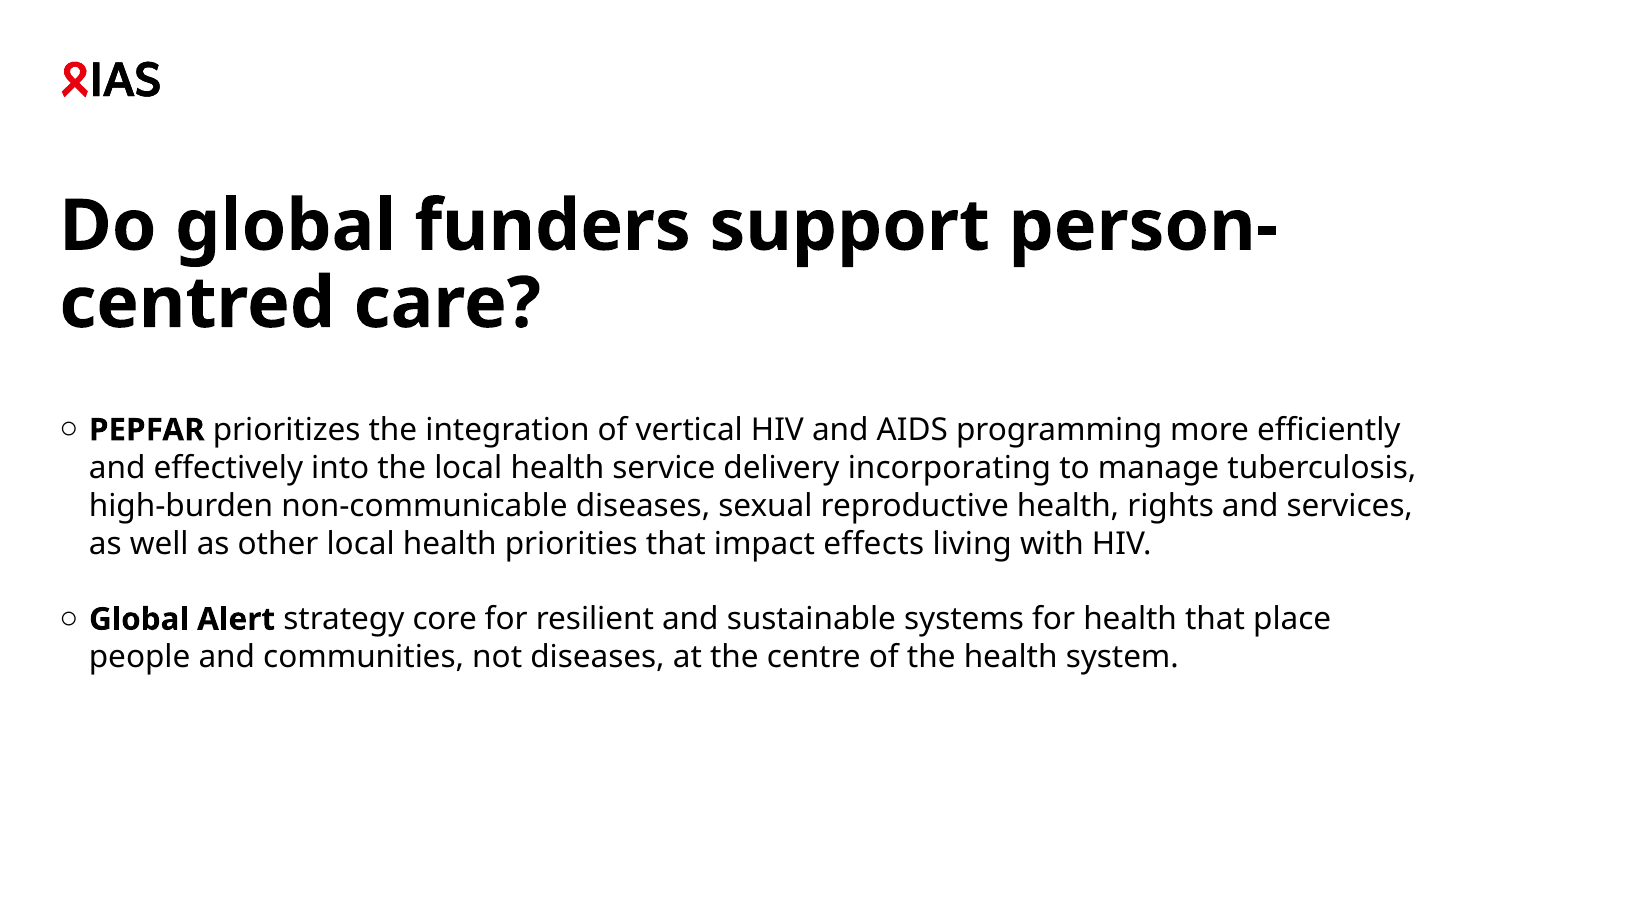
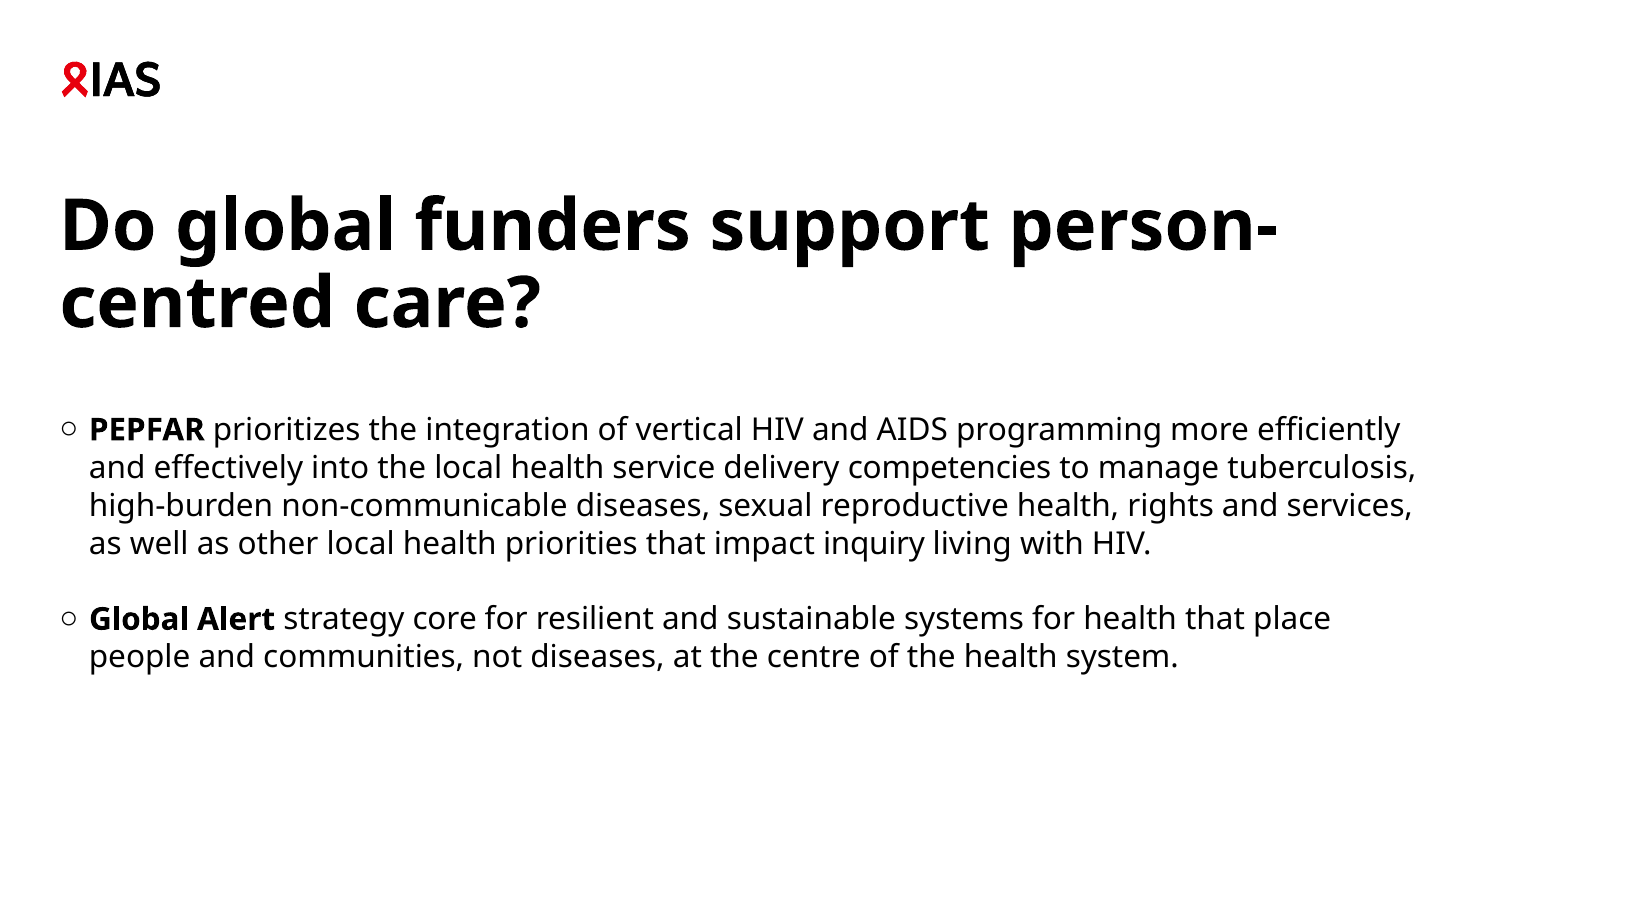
incorporating: incorporating -> competencies
effects: effects -> inquiry
